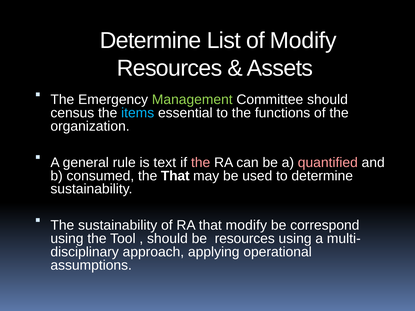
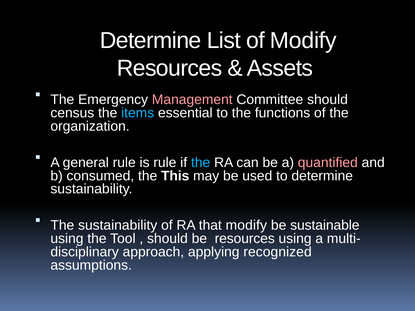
Management colour: light green -> pink
is text: text -> rule
the at (201, 163) colour: pink -> light blue
the That: That -> This
correspond: correspond -> sustainable
operational: operational -> recognized
